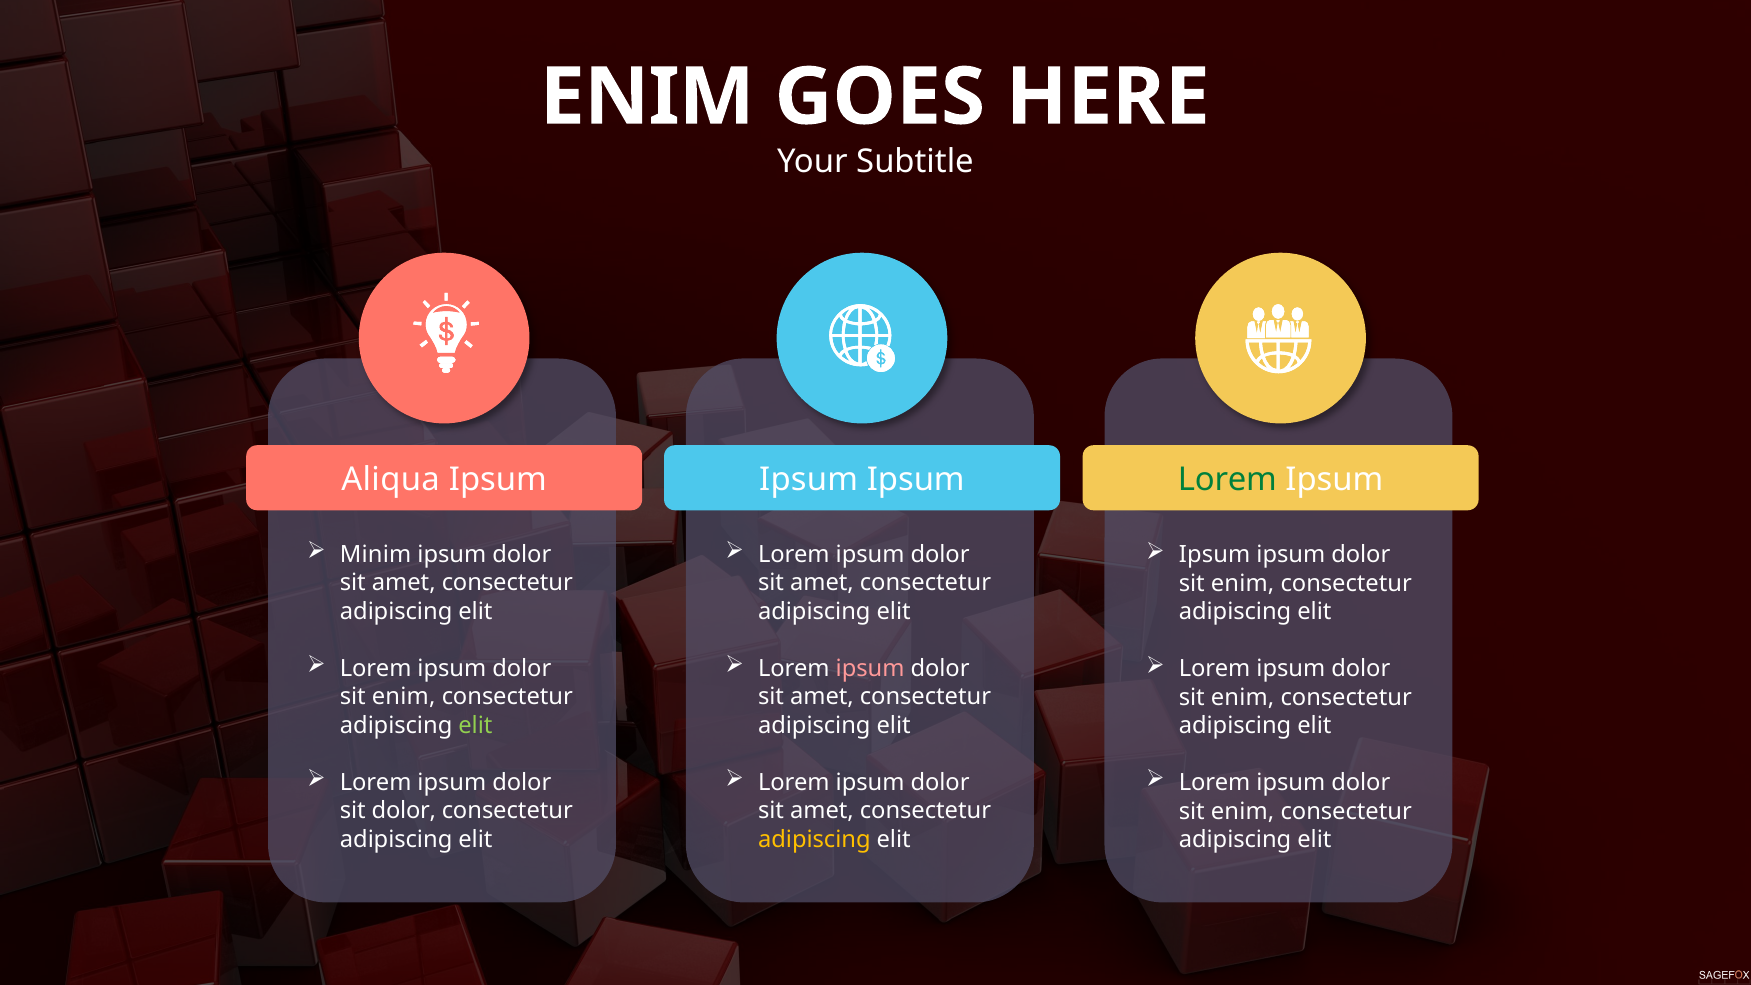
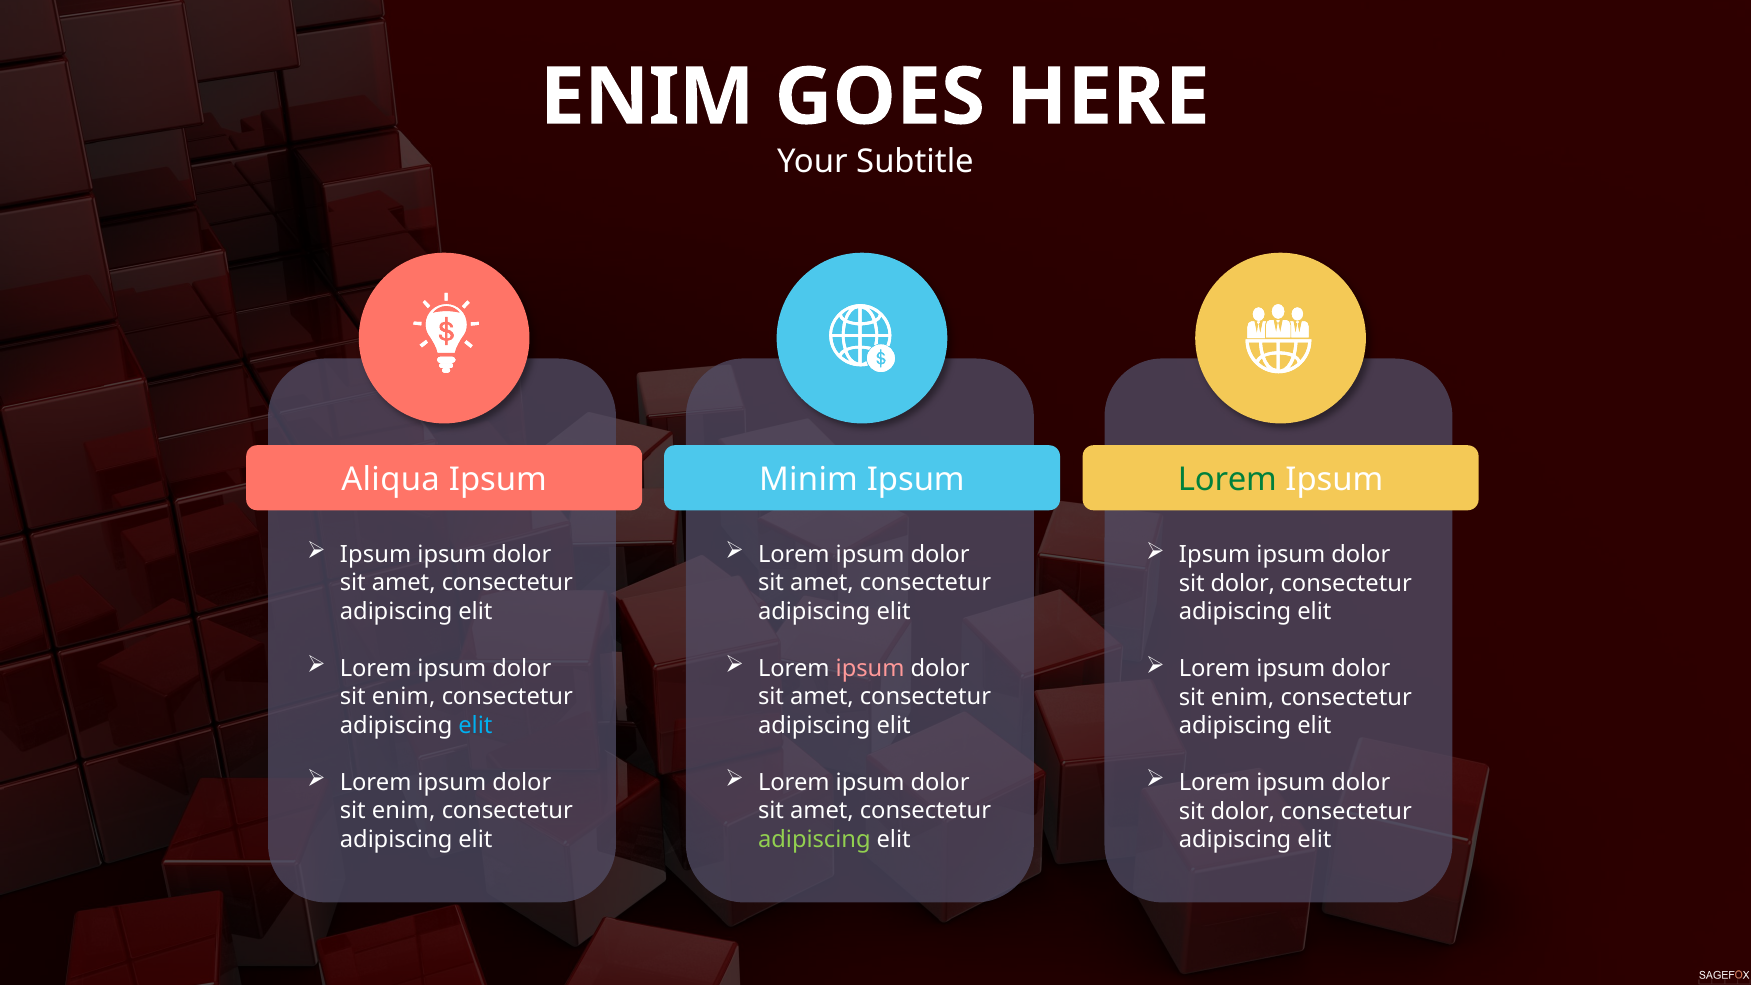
Ipsum at (809, 480): Ipsum -> Minim
Minim at (376, 554): Minim -> Ipsum
enim at (1243, 584): enim -> dolor
elit at (475, 725) colour: light green -> light blue
dolor at (404, 811): dolor -> enim
enim at (1243, 811): enim -> dolor
adipiscing at (814, 839) colour: yellow -> light green
